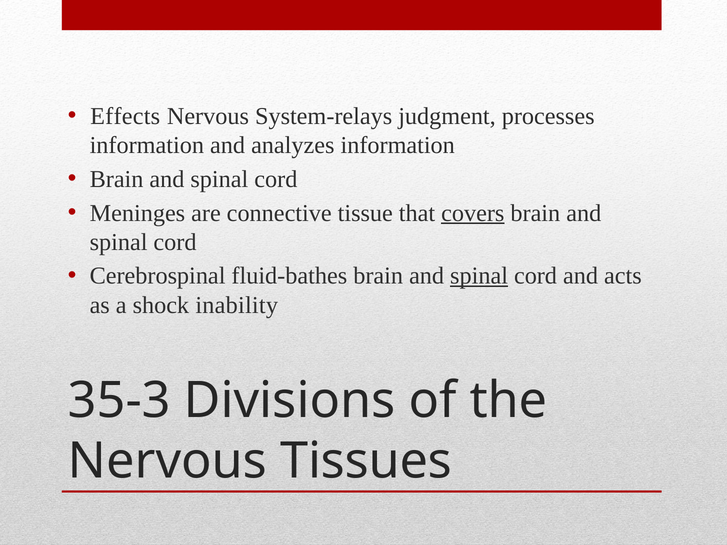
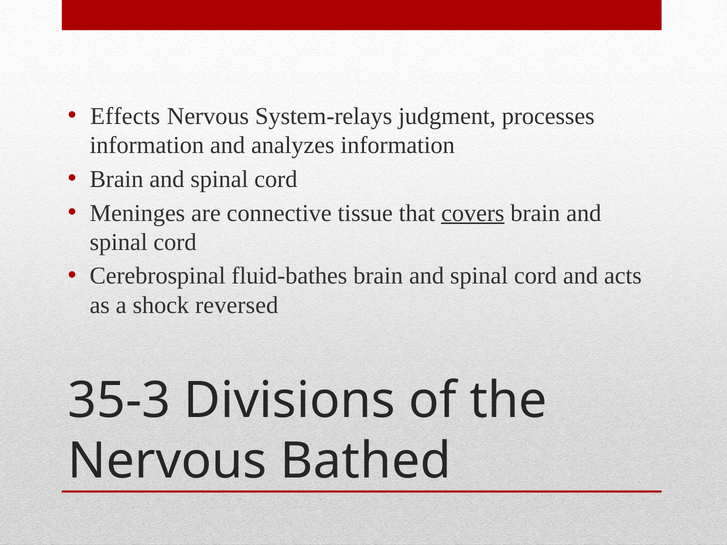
spinal at (479, 276) underline: present -> none
inability: inability -> reversed
Tissues: Tissues -> Bathed
